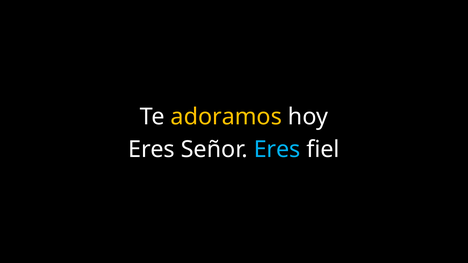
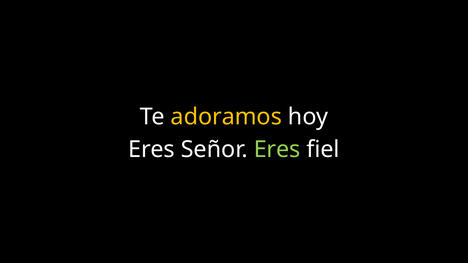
Eres at (277, 150) colour: light blue -> light green
